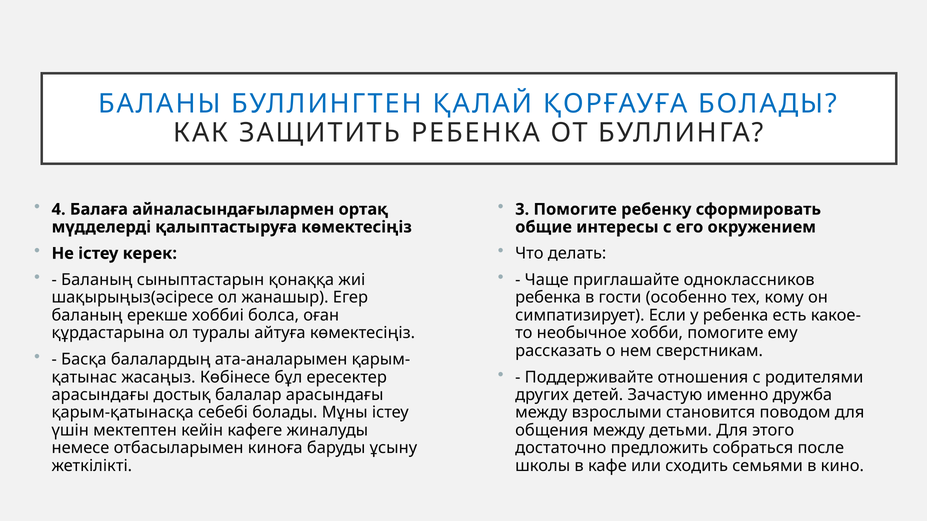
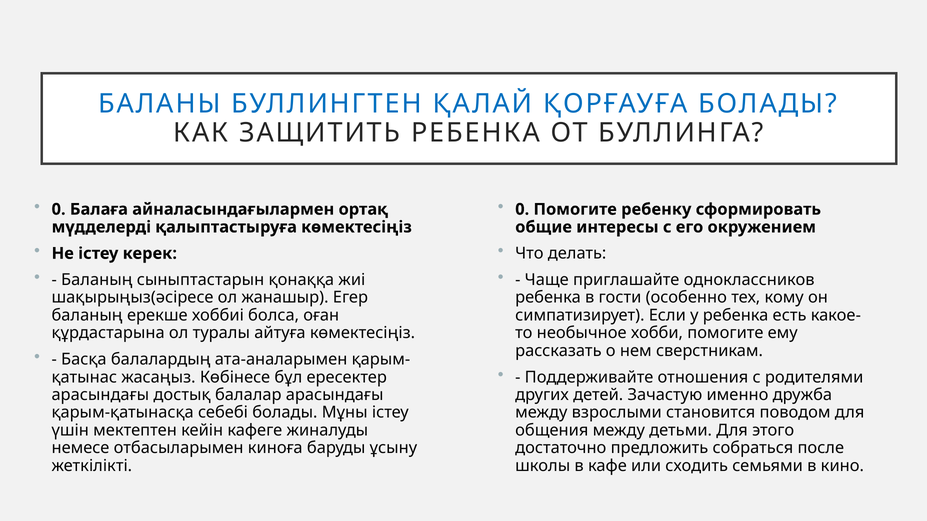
4 at (59, 210): 4 -> 0
3 at (522, 210): 3 -> 0
